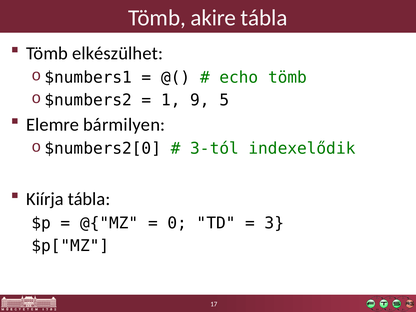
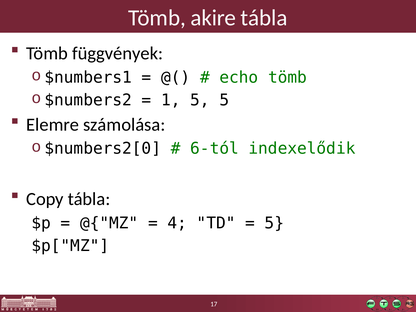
elkészülhet: elkészülhet -> függvények
1 9: 9 -> 5
bármilyen: bármilyen -> számolása
3-tól: 3-tól -> 6-tól
Kiírja: Kiírja -> Copy
0: 0 -> 4
3 at (274, 223): 3 -> 5
